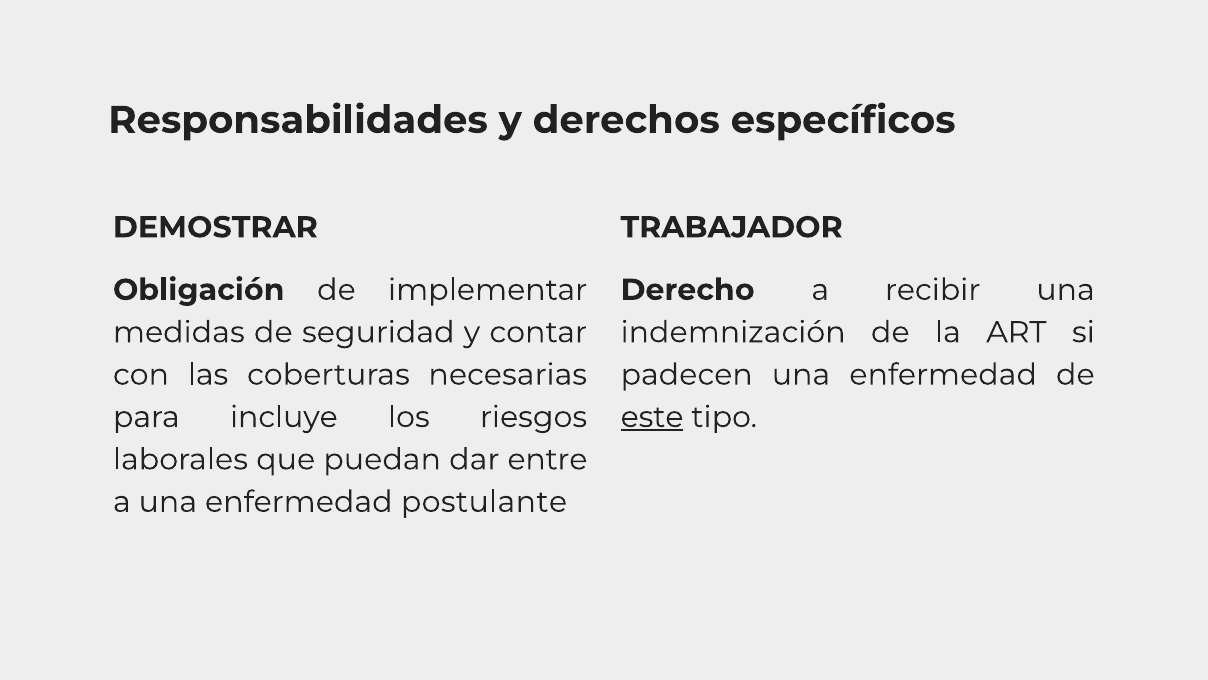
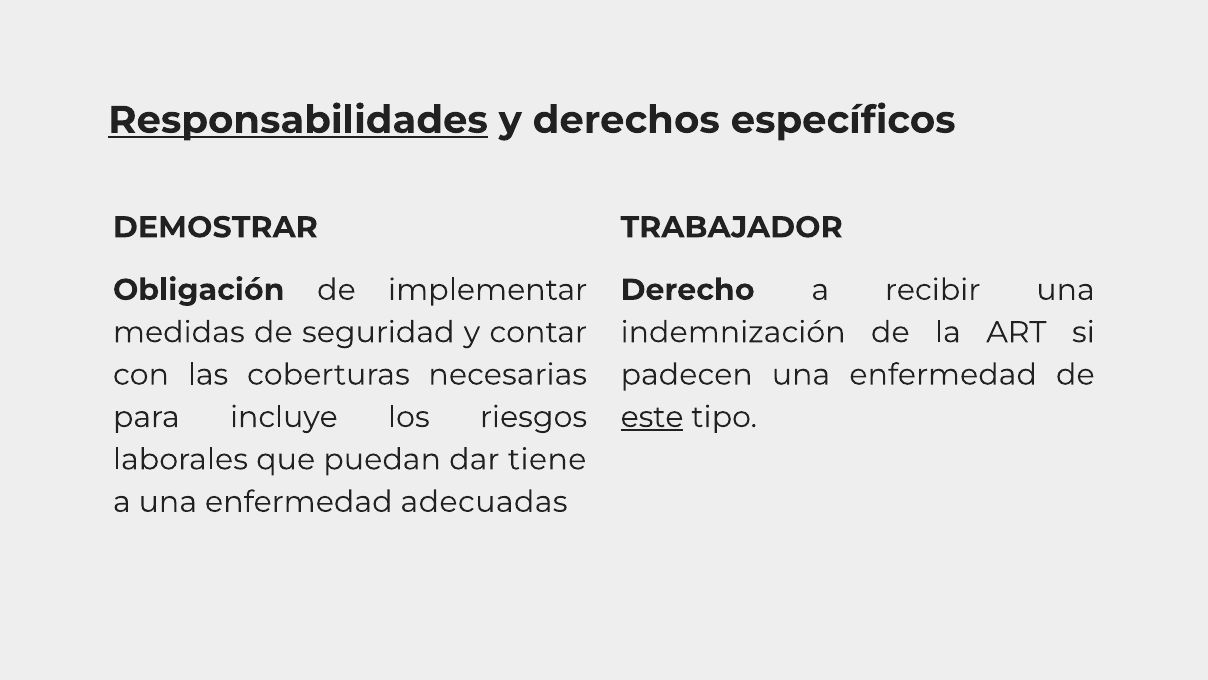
Responsabilidades underline: none -> present
entre: entre -> tiene
postulante: postulante -> adecuadas
